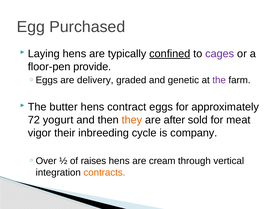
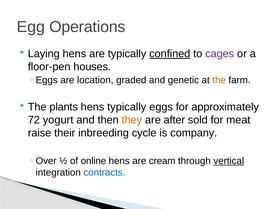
Purchased: Purchased -> Operations
provide: provide -> houses
delivery: delivery -> location
the at (219, 80) colour: purple -> orange
butter: butter -> plants
hens contract: contract -> typically
vigor: vigor -> raise
raises: raises -> online
vertical underline: none -> present
contracts colour: orange -> blue
